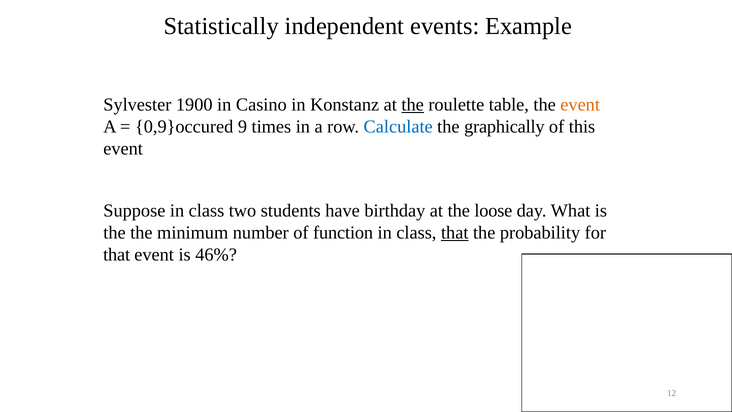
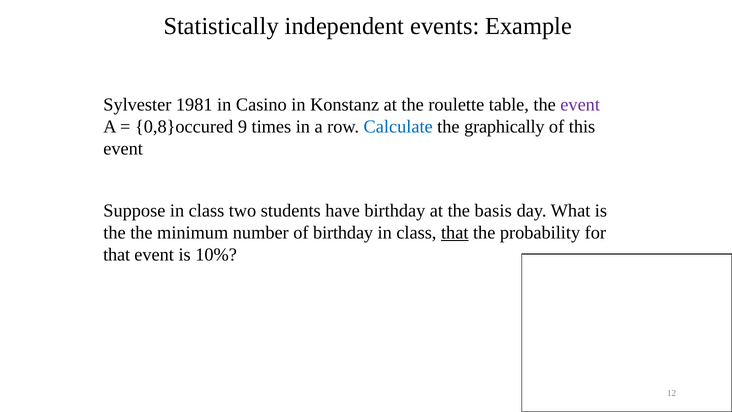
1900: 1900 -> 1981
the at (413, 104) underline: present -> none
event at (580, 104) colour: orange -> purple
0,9}occured: 0,9}occured -> 0,8}occured
loose: loose -> basis
of function: function -> birthday
46%: 46% -> 10%
